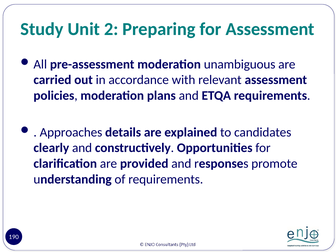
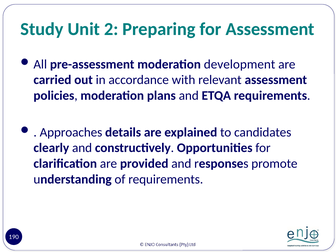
unambiguous: unambiguous -> development
